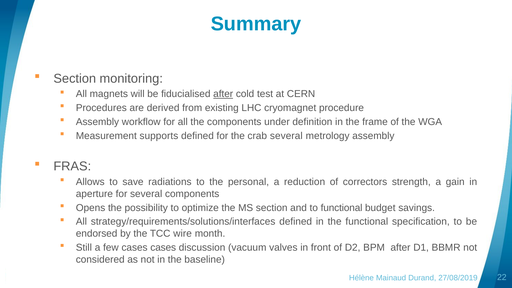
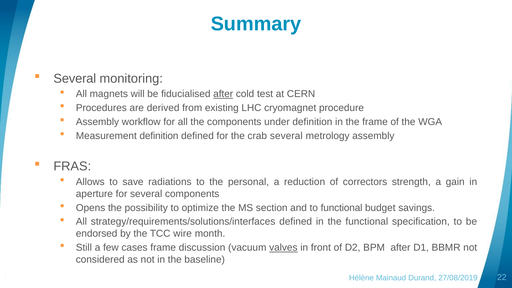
Section at (75, 79): Section -> Several
Measurement supports: supports -> definition
cases cases: cases -> frame
valves underline: none -> present
